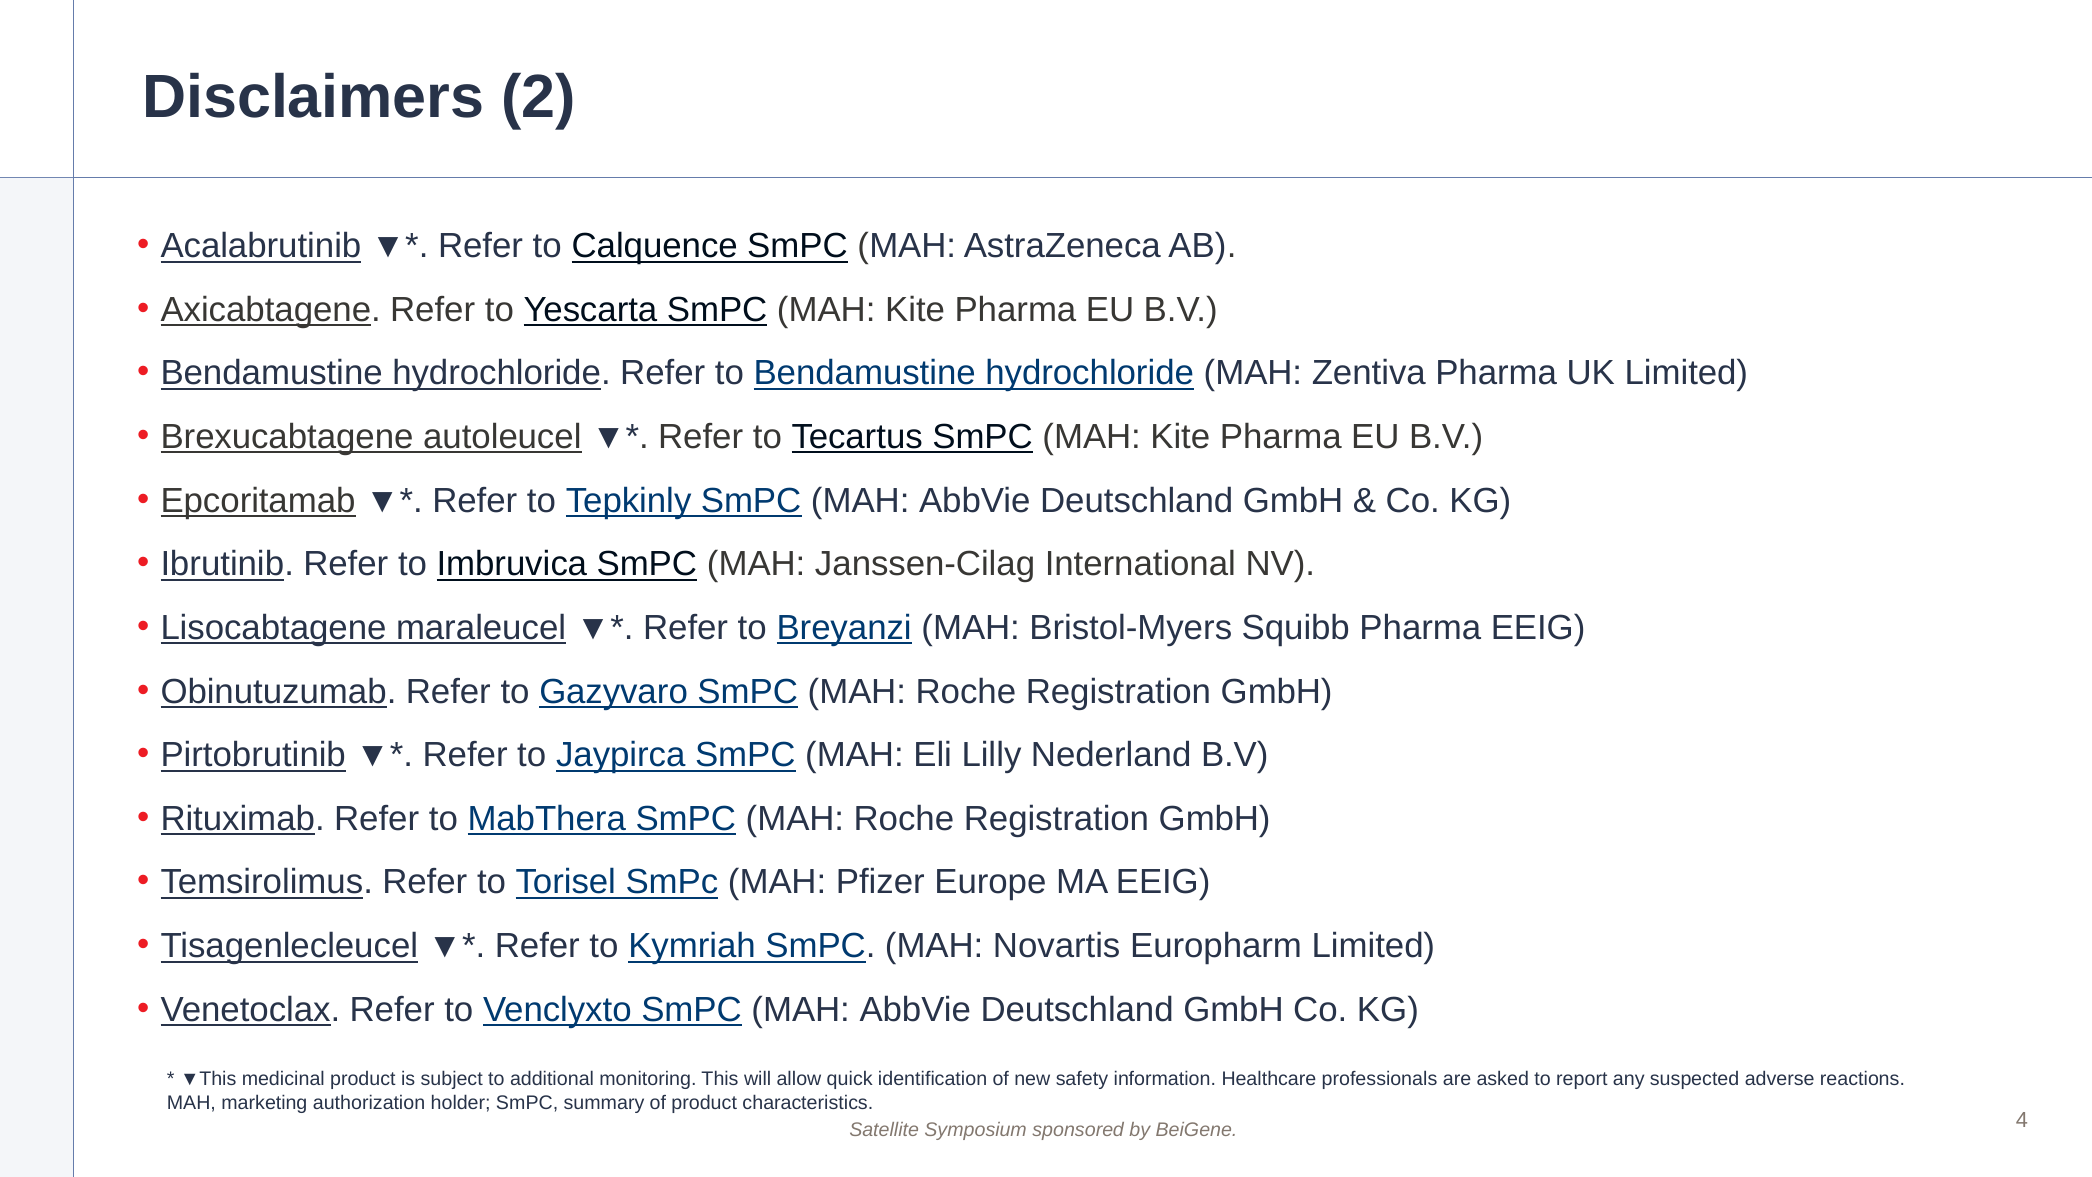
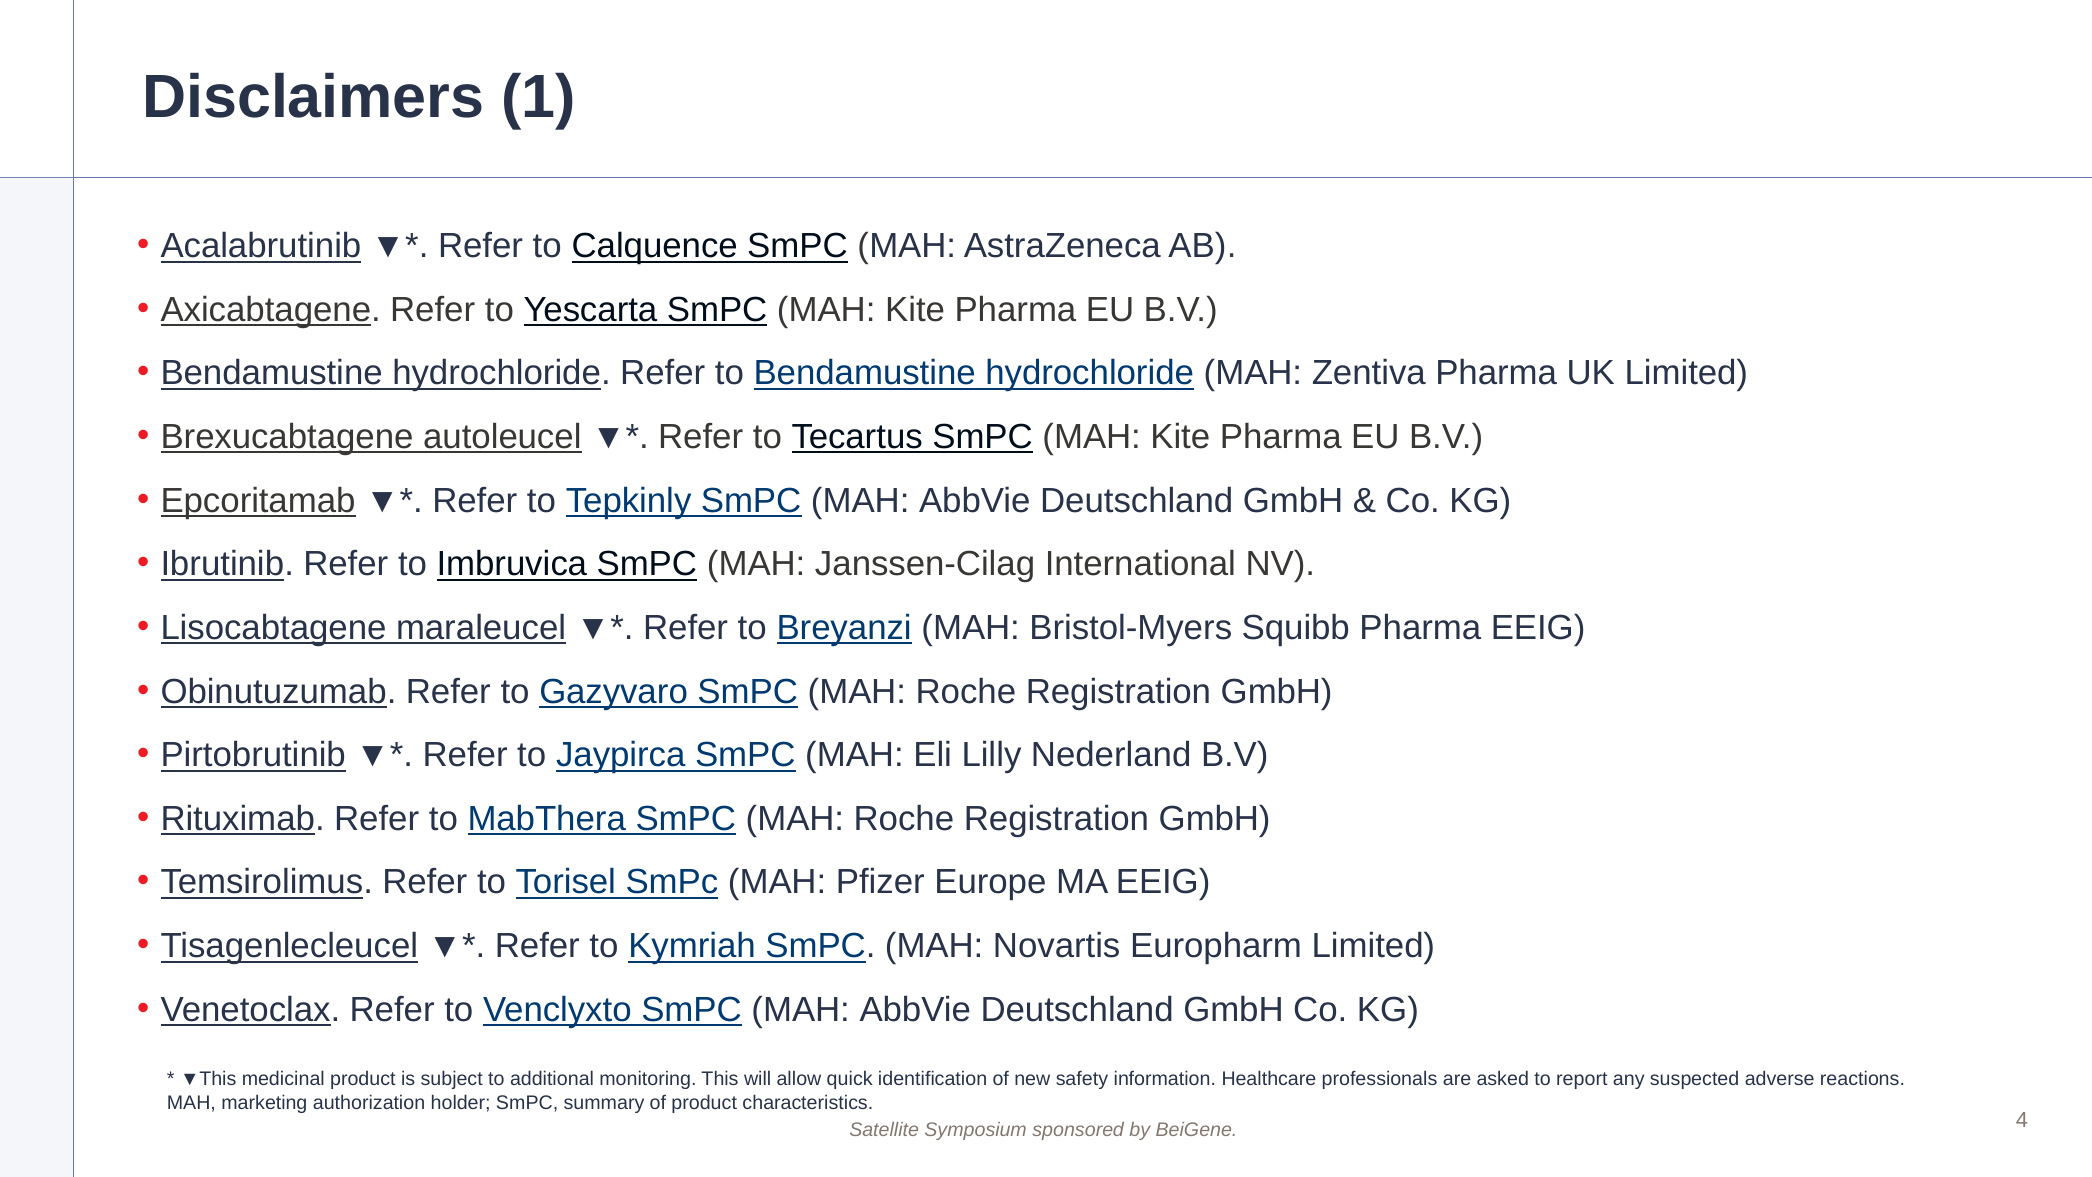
2: 2 -> 1
